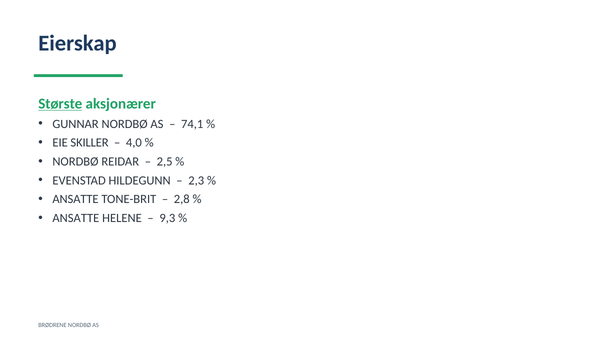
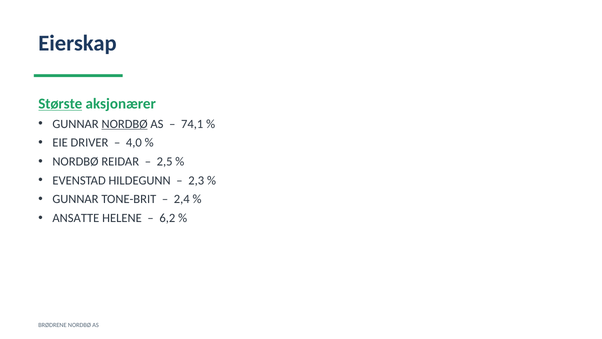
NORDBØ at (125, 124) underline: none -> present
SKILLER: SKILLER -> DRIVER
ANSATTE at (76, 199): ANSATTE -> GUNNAR
2,8: 2,8 -> 2,4
9,3: 9,3 -> 6,2
